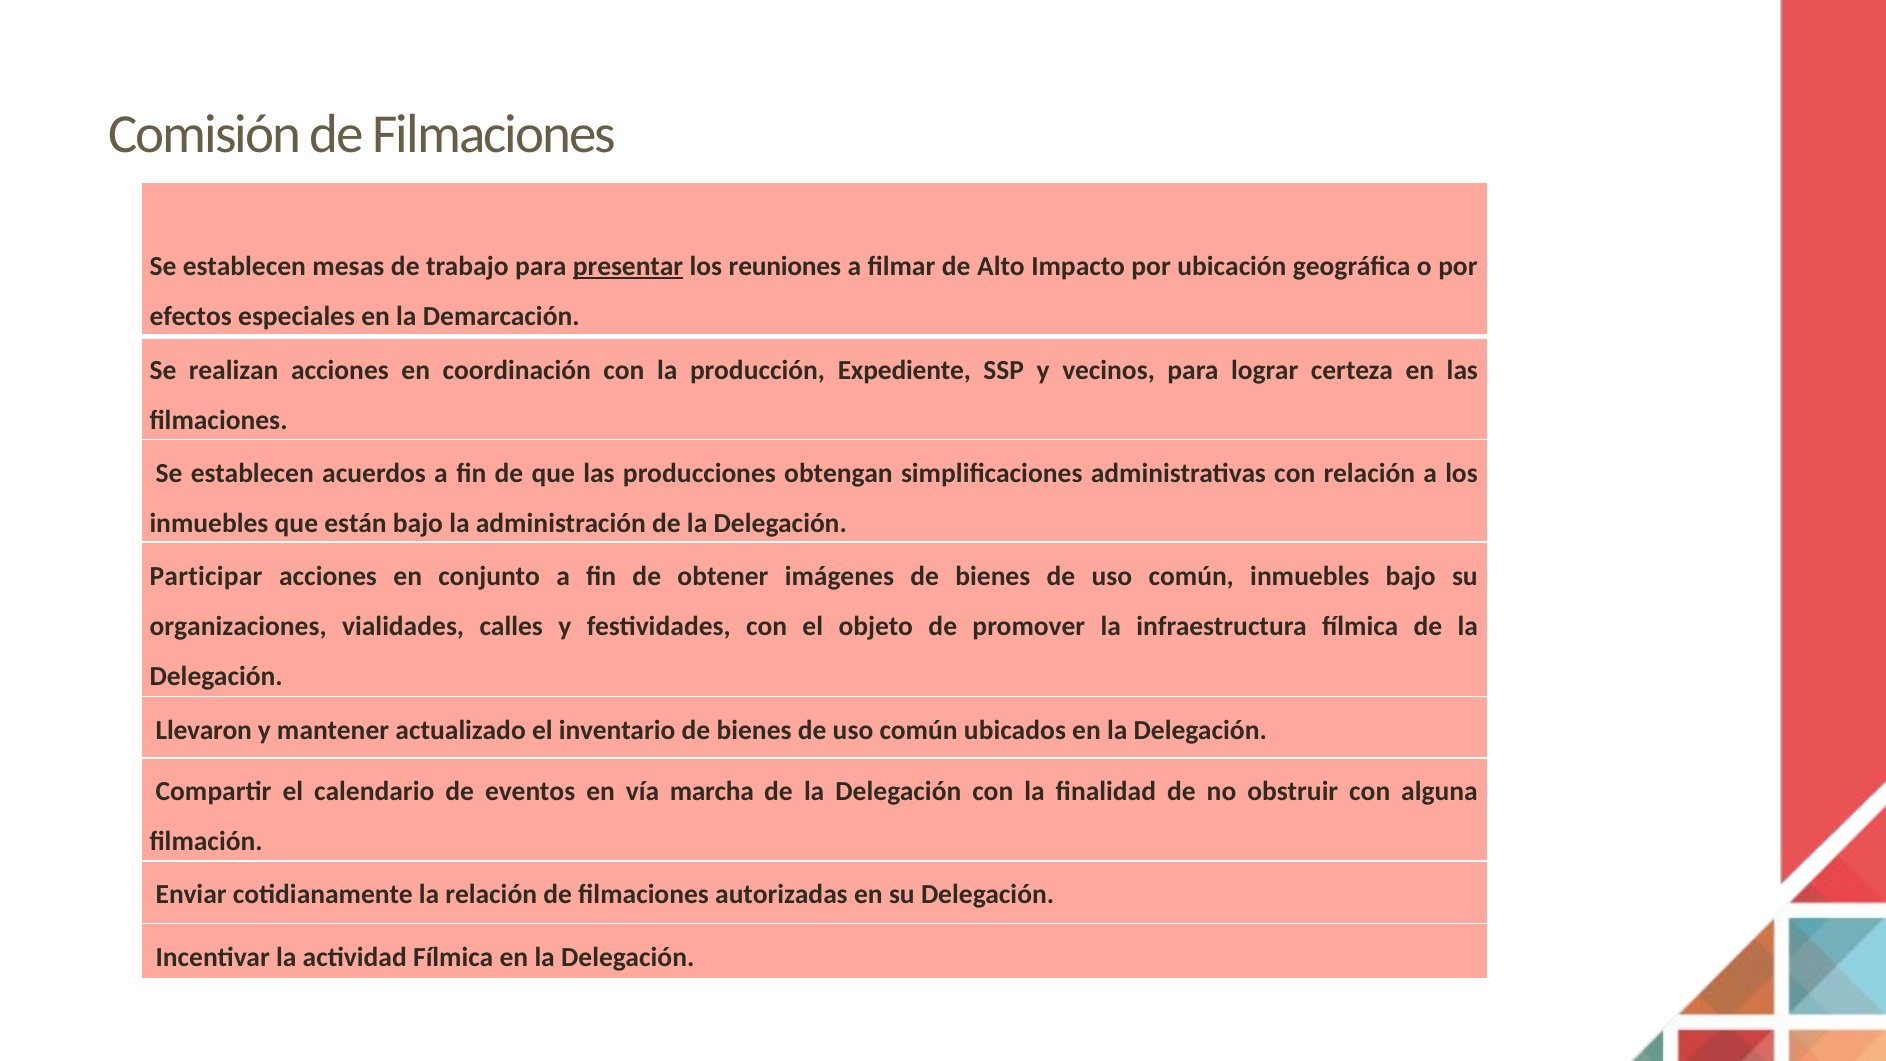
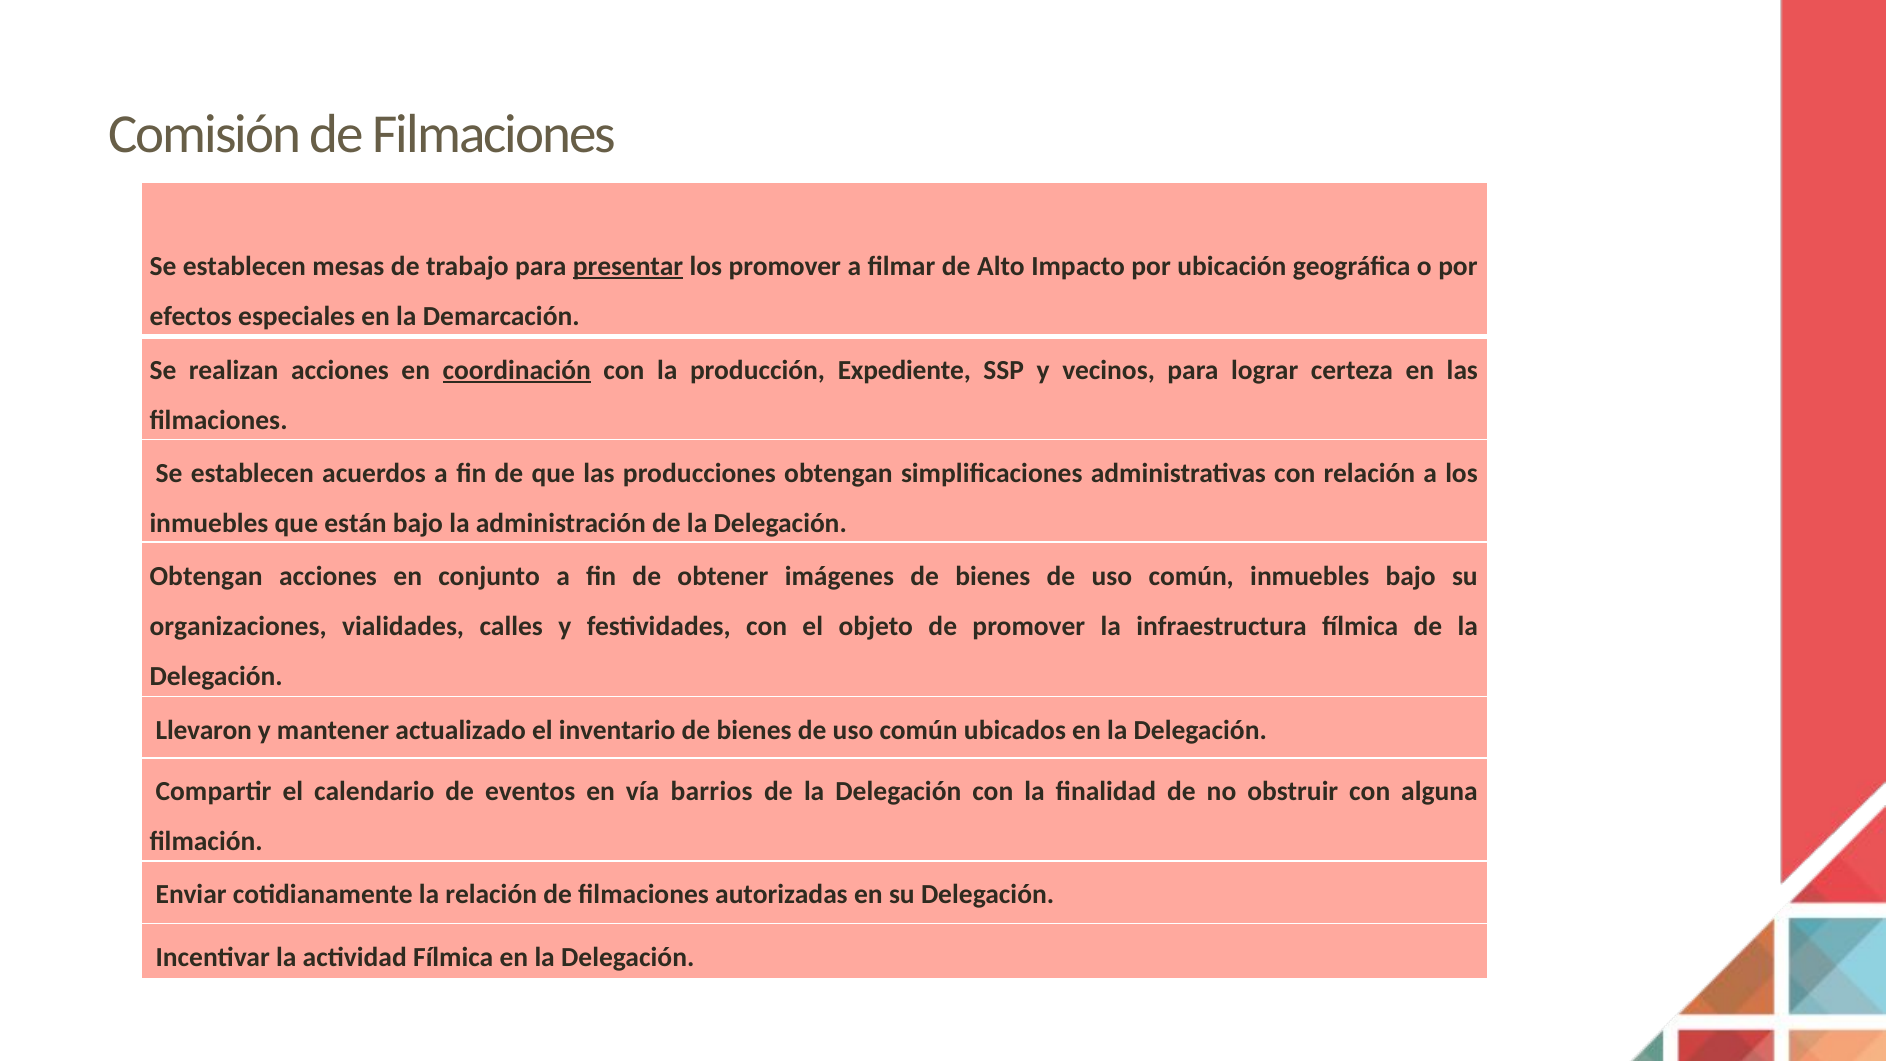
los reuniones: reuniones -> promover
coordinación underline: none -> present
Participar at (206, 576): Participar -> Obtengan
marcha: marcha -> barrios
